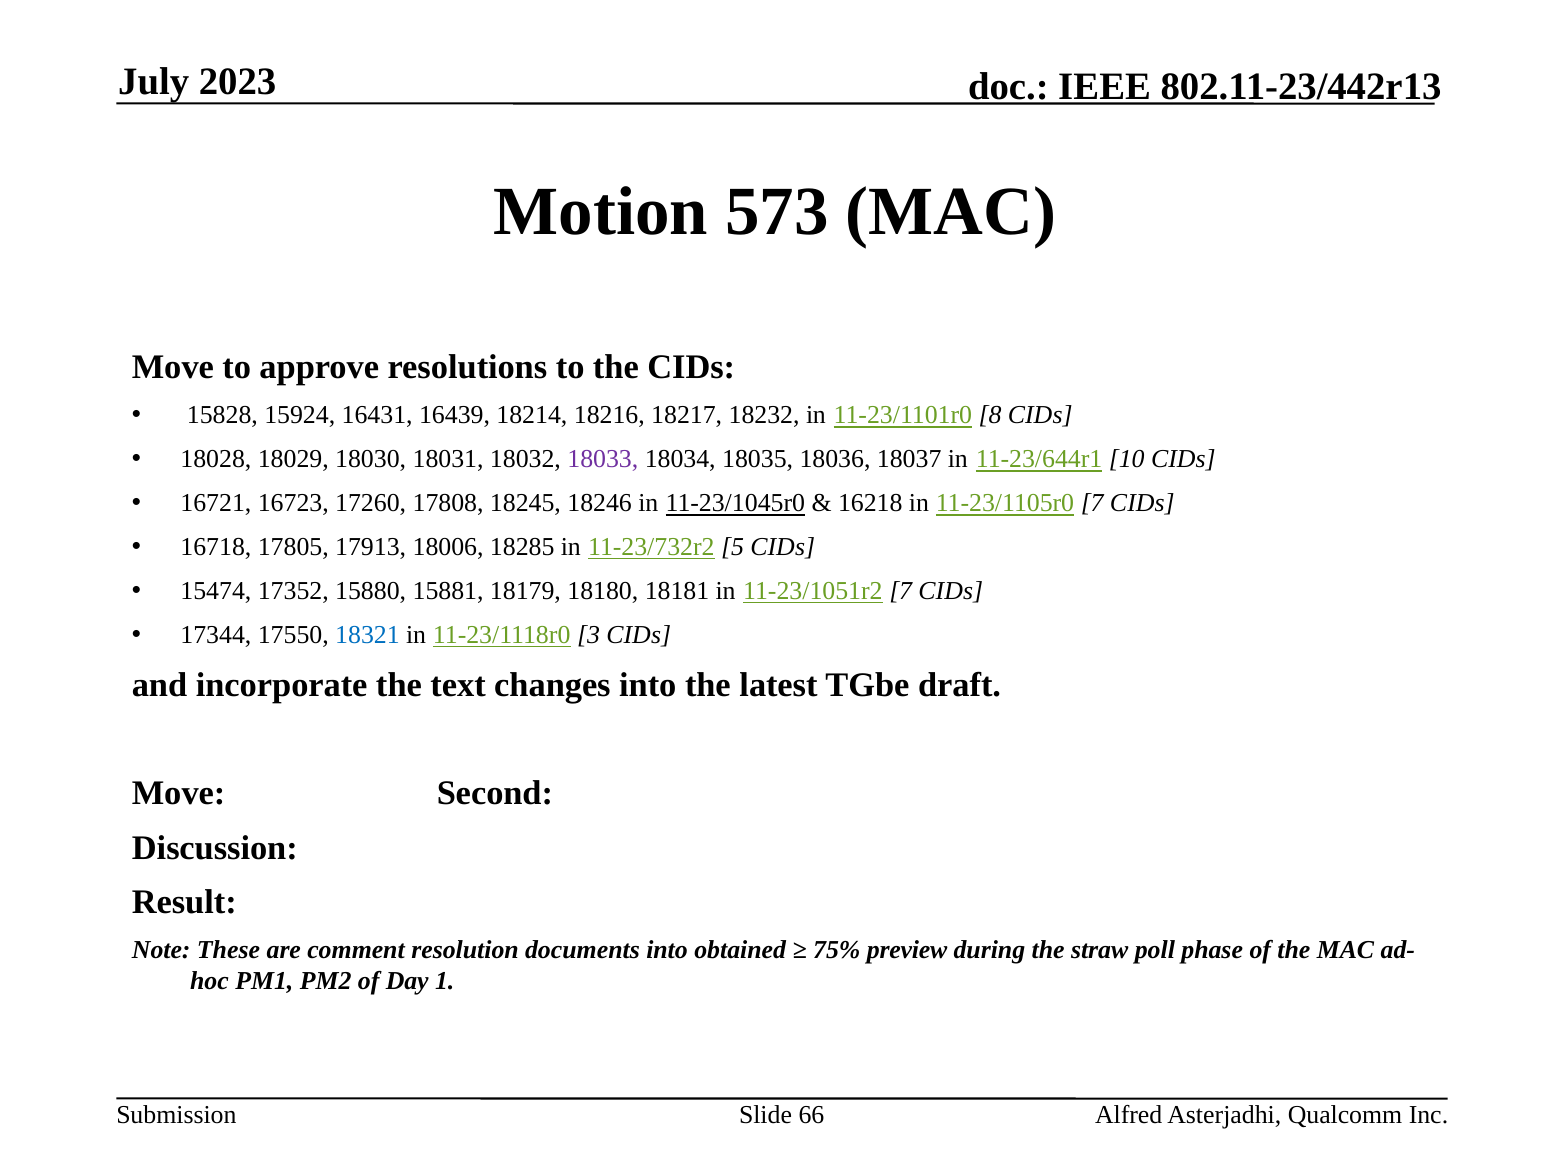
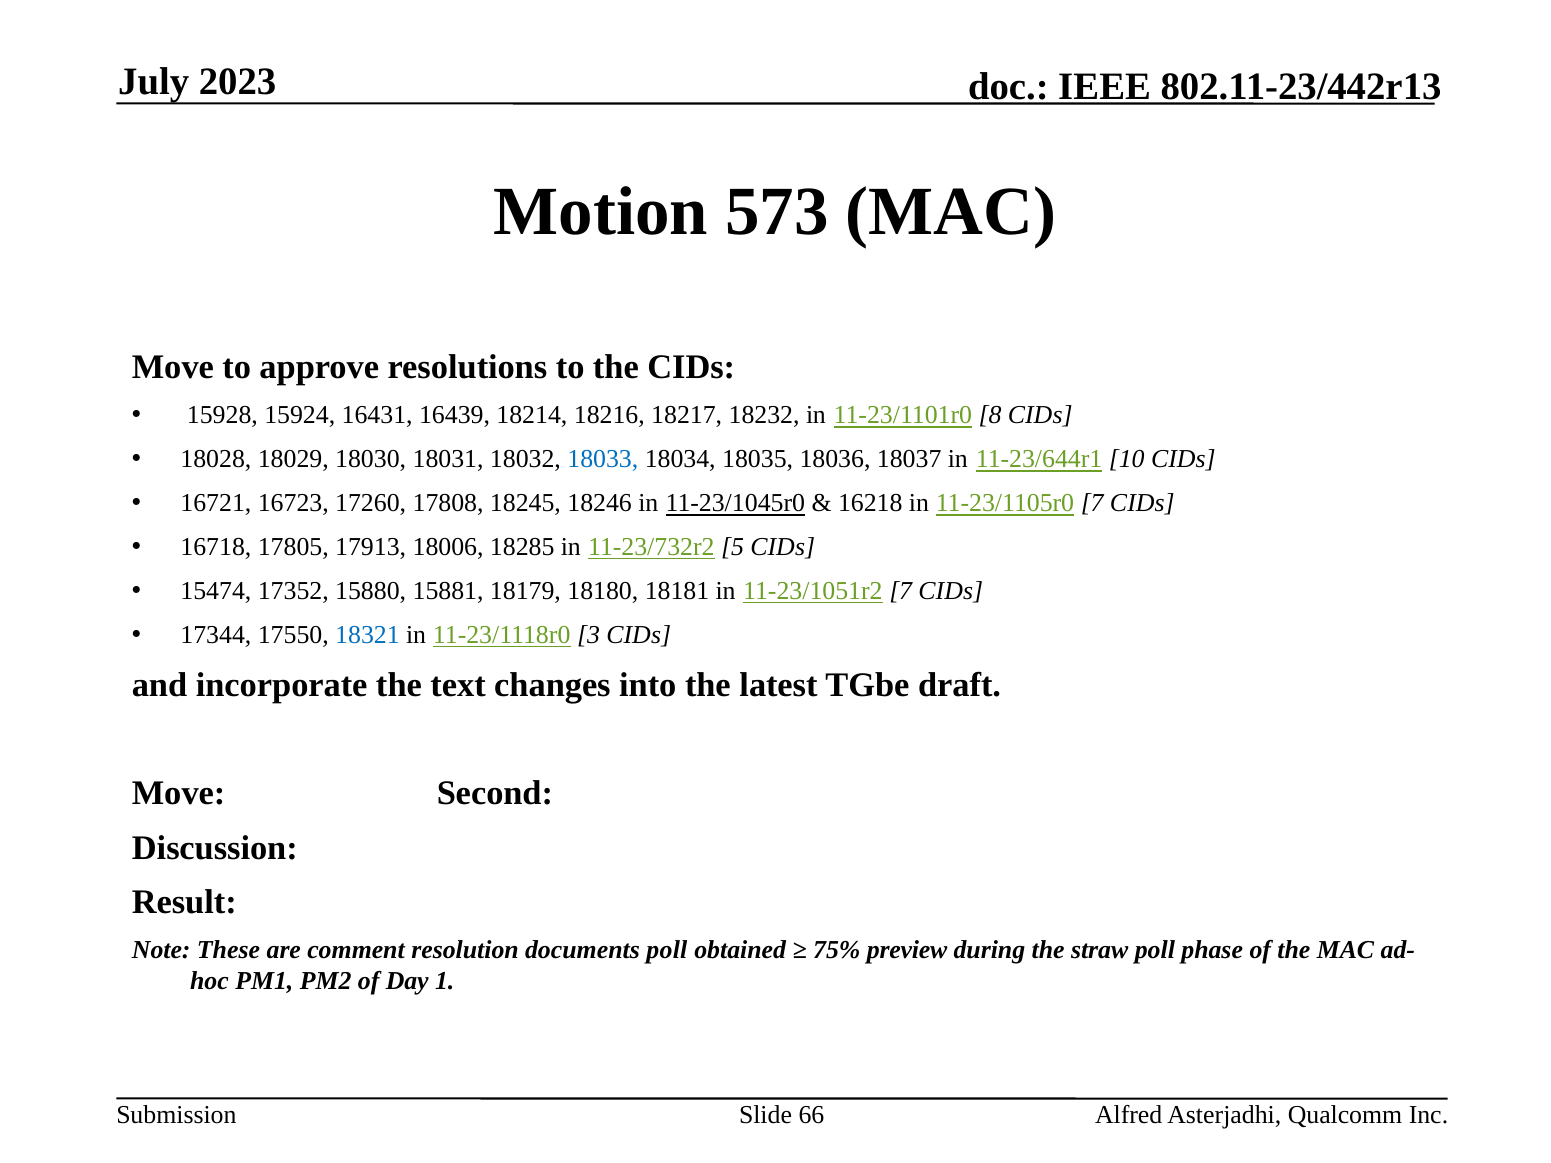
15828: 15828 -> 15928
18033 colour: purple -> blue
documents into: into -> poll
